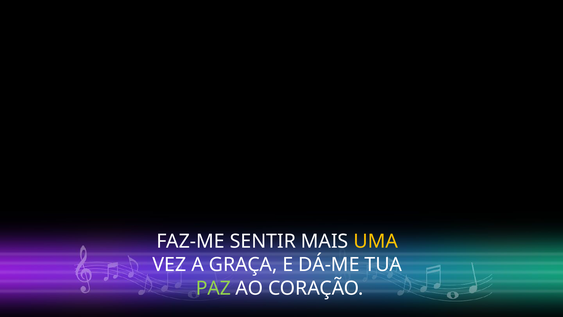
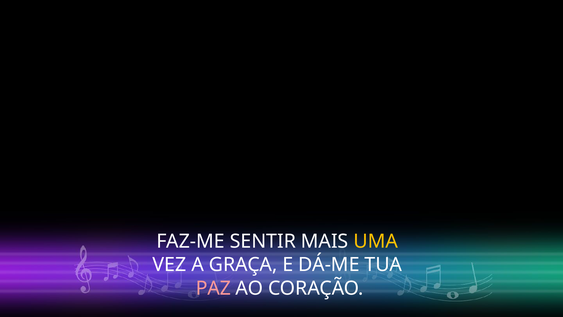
PAZ colour: light green -> pink
